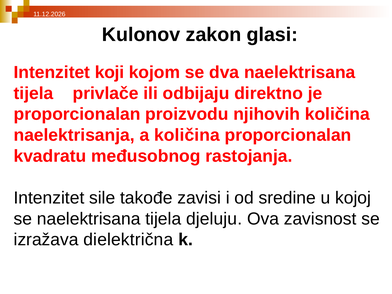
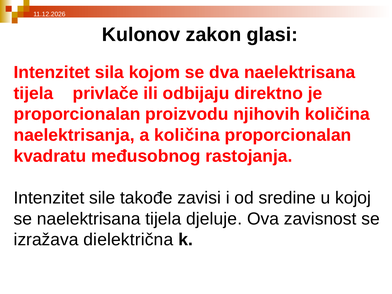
koji: koji -> sila
djeluju: djeluju -> djeluje
